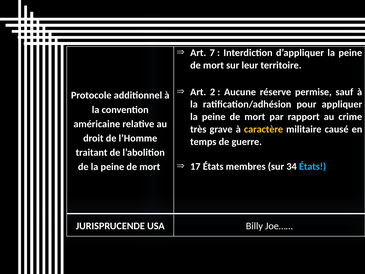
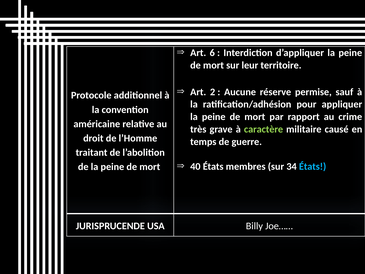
7: 7 -> 6
caractère colour: yellow -> light green
17: 17 -> 40
